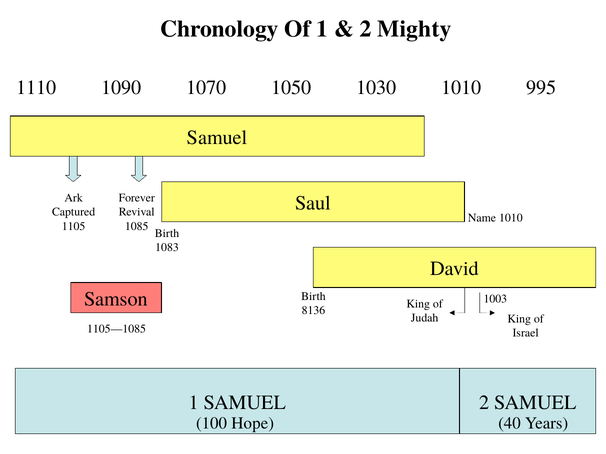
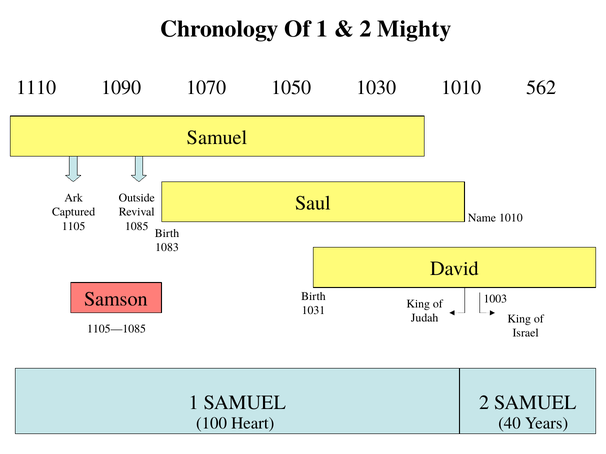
995: 995 -> 562
Forever: Forever -> Outside
8136: 8136 -> 1031
Hope: Hope -> Heart
